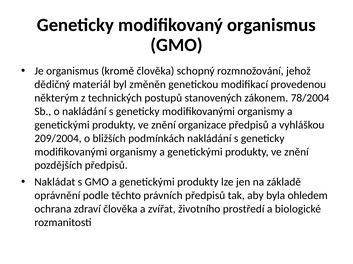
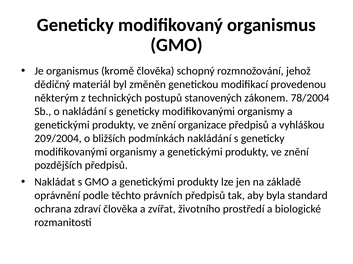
ohledem: ohledem -> standard
